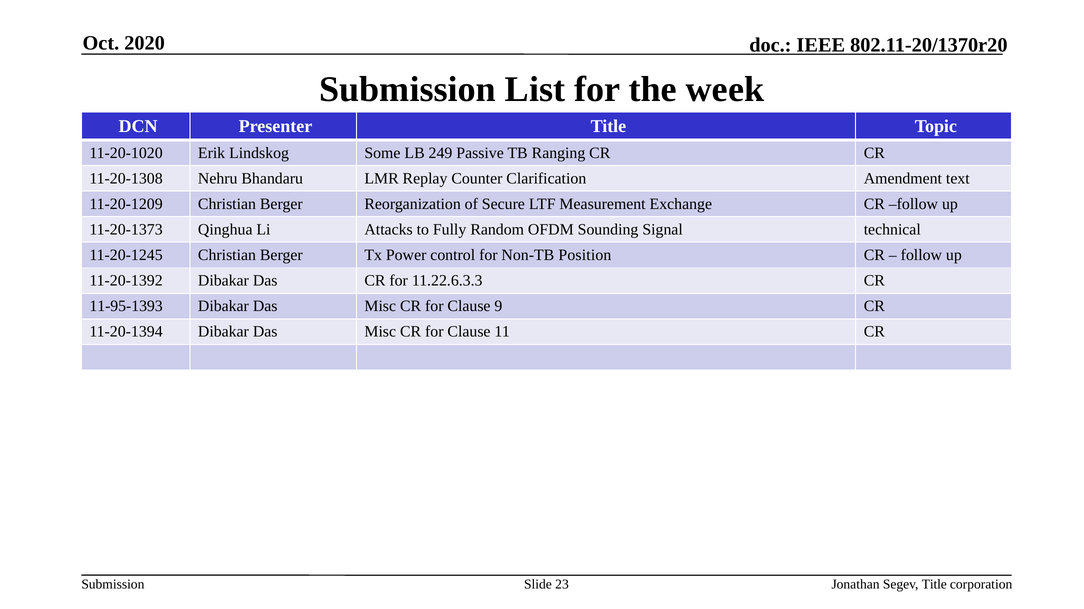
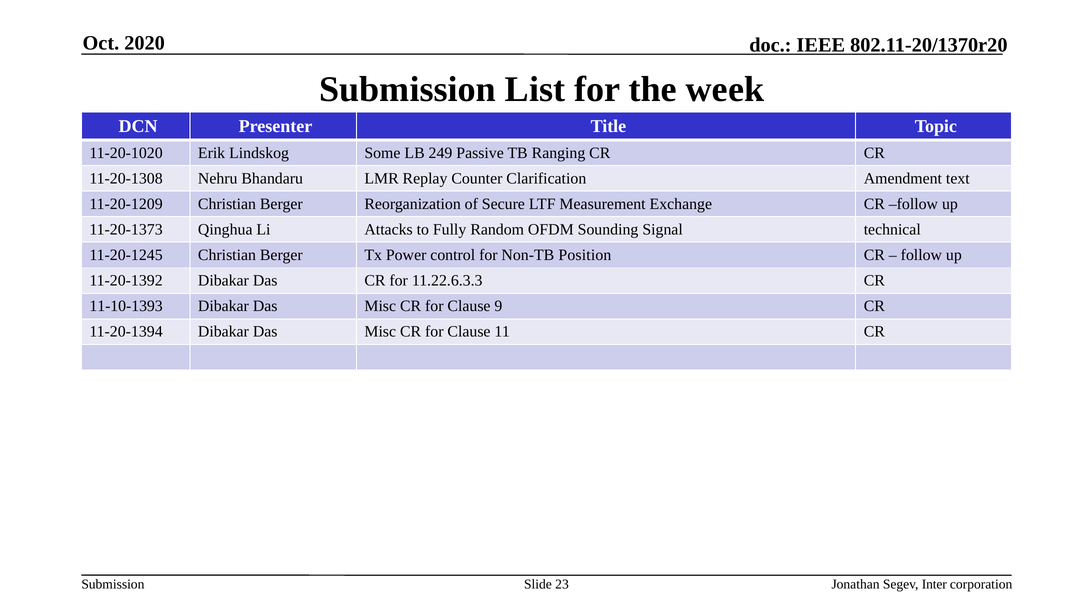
11-95-1393: 11-95-1393 -> 11-10-1393
Segev Title: Title -> Inter
